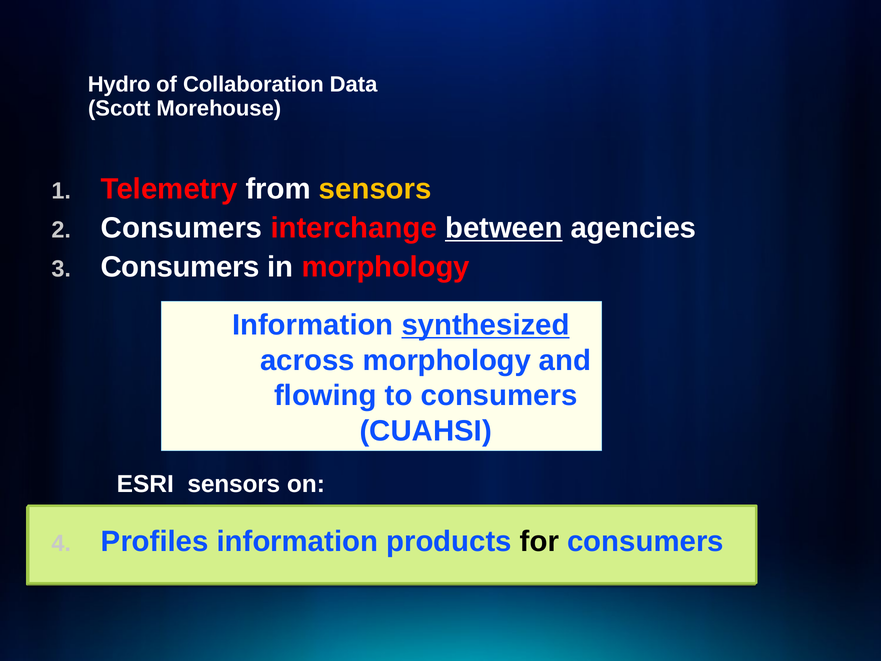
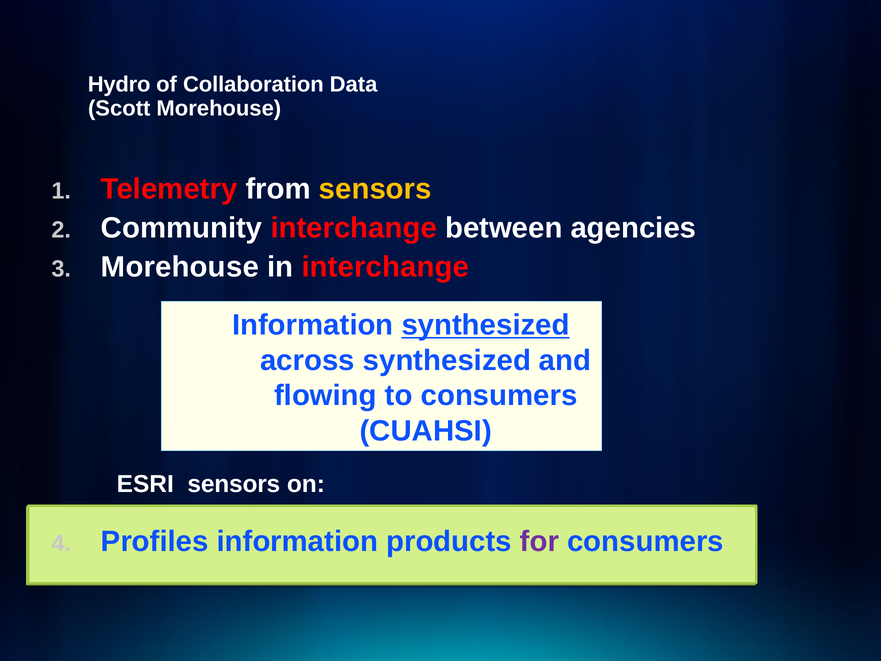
Consumers at (182, 228): Consumers -> Community
between underline: present -> none
Consumers at (180, 267): Consumers -> Morehouse
in morphology: morphology -> interchange
across morphology: morphology -> synthesized
for colour: black -> purple
